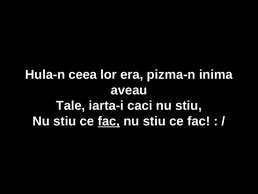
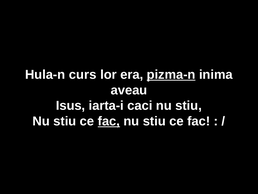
ceea: ceea -> curs
pizma-n underline: none -> present
Tale: Tale -> Isus
